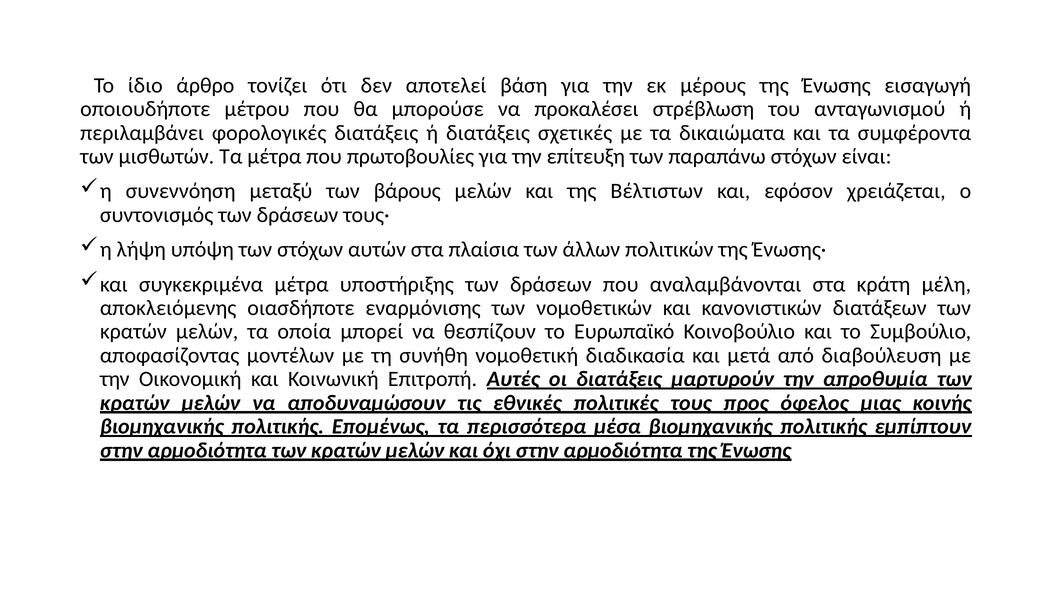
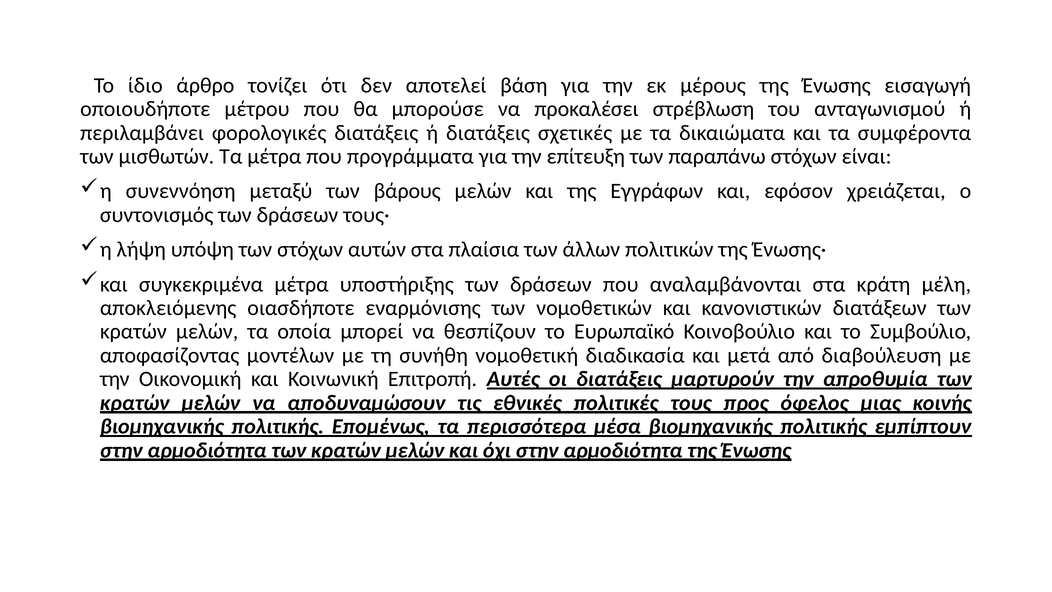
πρωτοβουλίες: πρωτοβουλίες -> προγράμματα
Βέλτιστων: Βέλτιστων -> Εγγράφων
